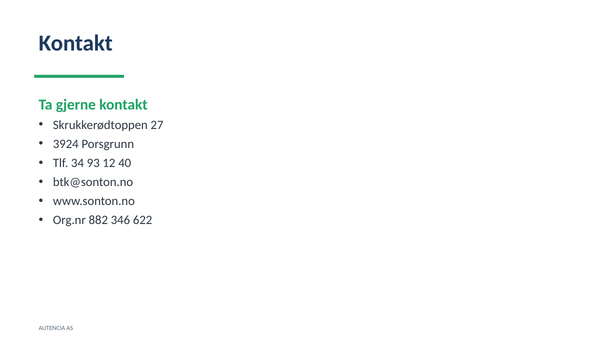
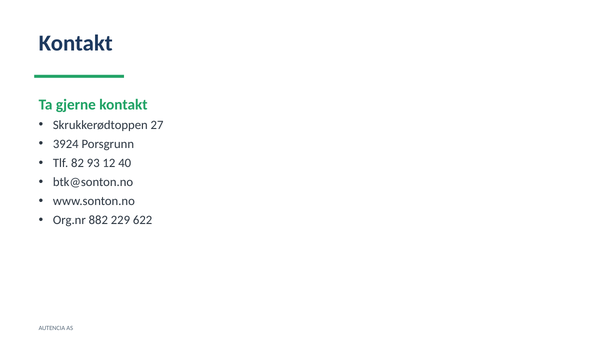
34: 34 -> 82
346: 346 -> 229
